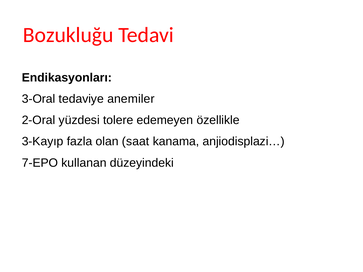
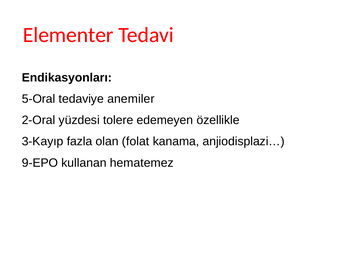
Bozukluğu: Bozukluğu -> Elementer
3-Oral: 3-Oral -> 5-Oral
saat: saat -> folat
7-EPO: 7-EPO -> 9-EPO
düzeyindeki: düzeyindeki -> hematemez
